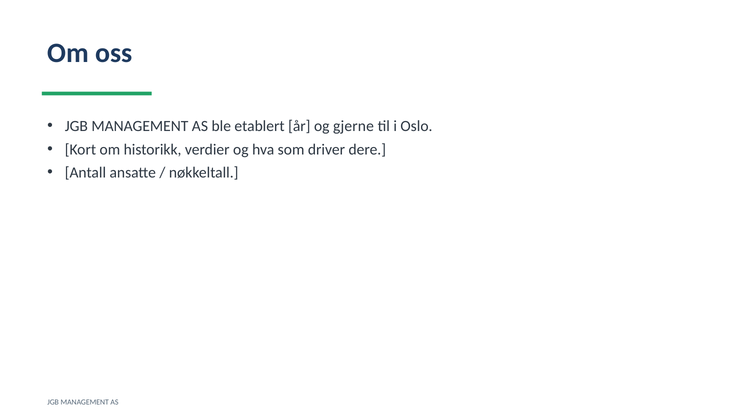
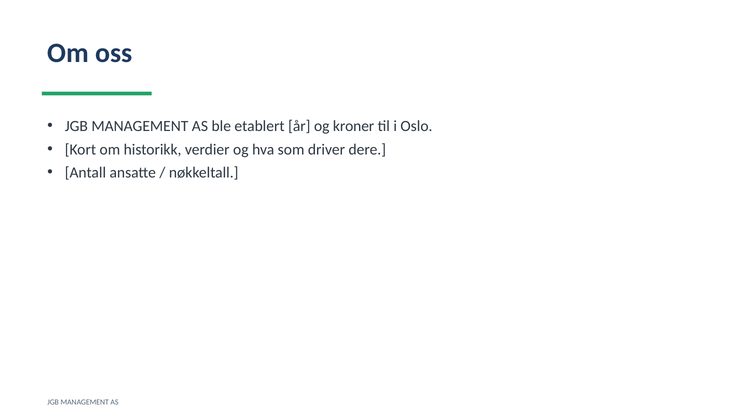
gjerne: gjerne -> kroner
